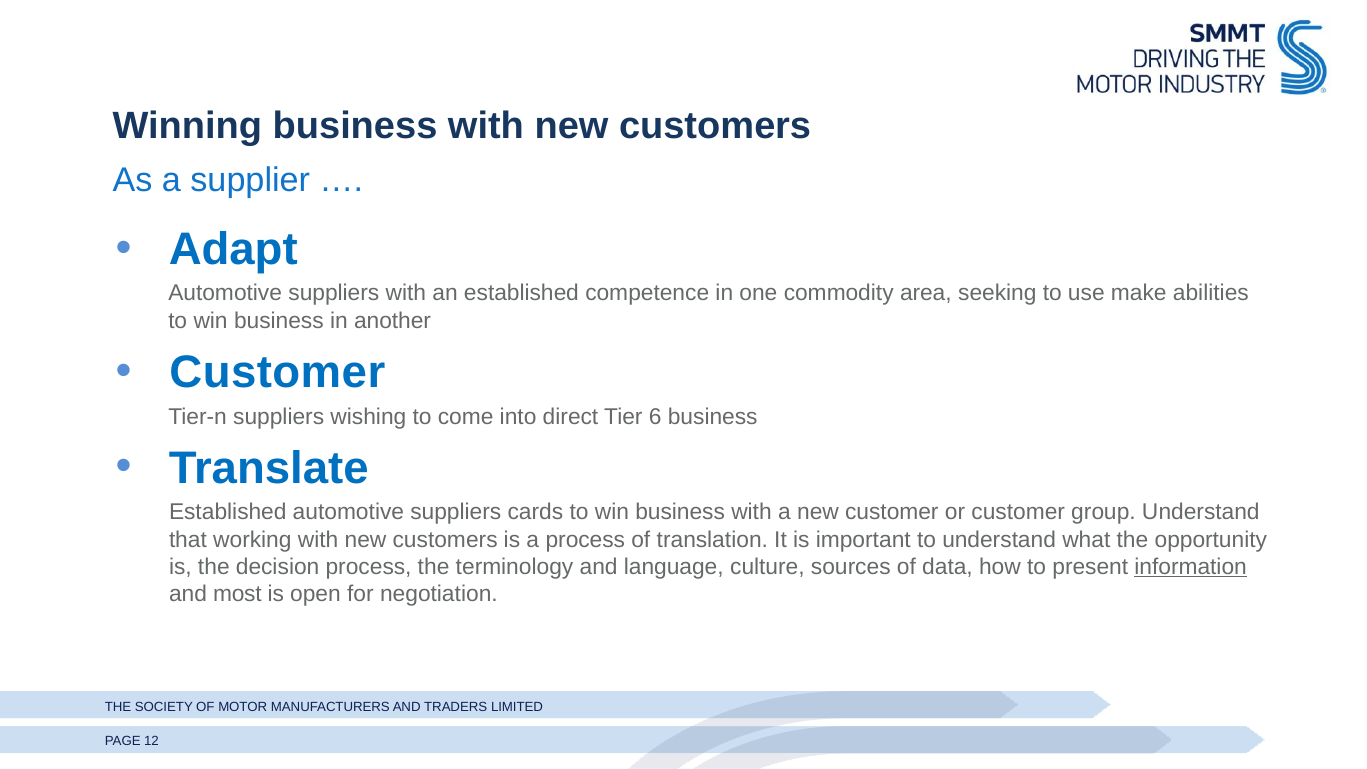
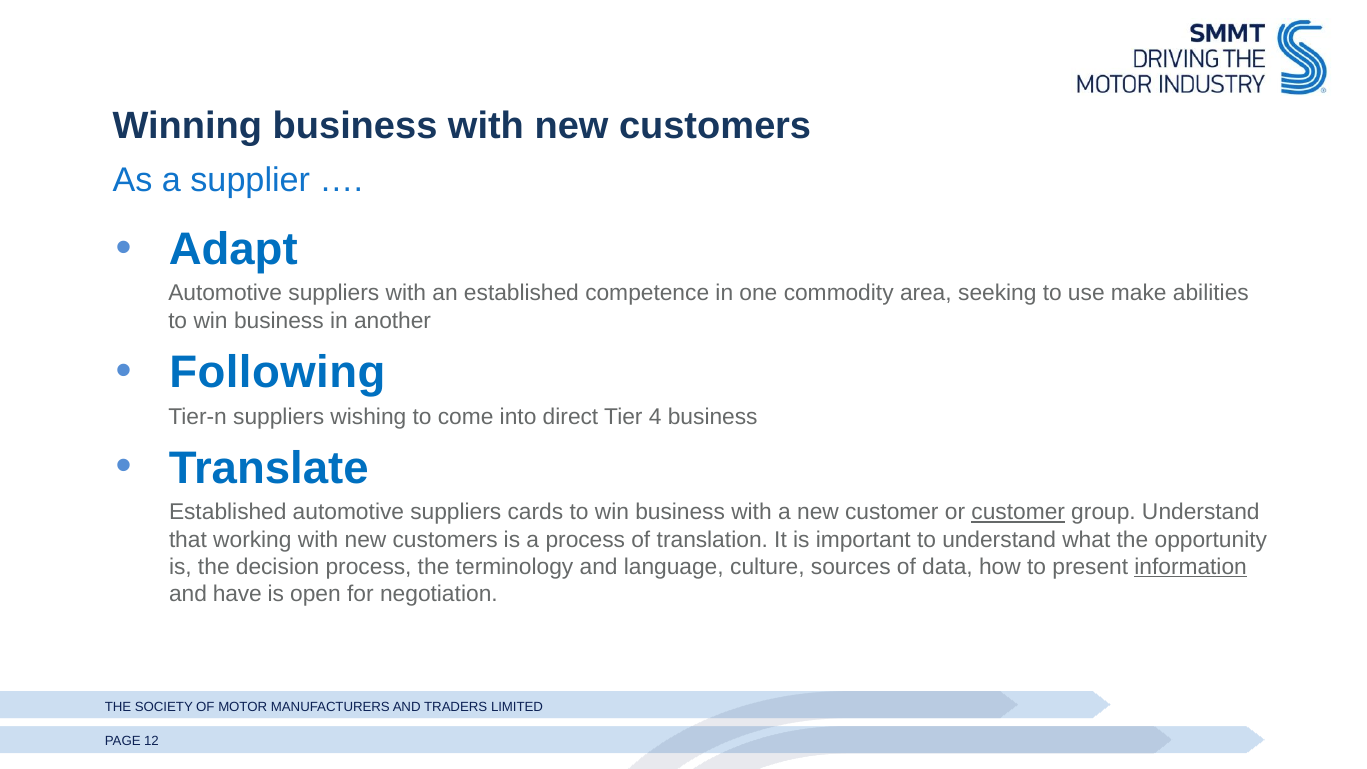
Customer at (277, 373): Customer -> Following
6: 6 -> 4
customer at (1018, 512) underline: none -> present
most: most -> have
